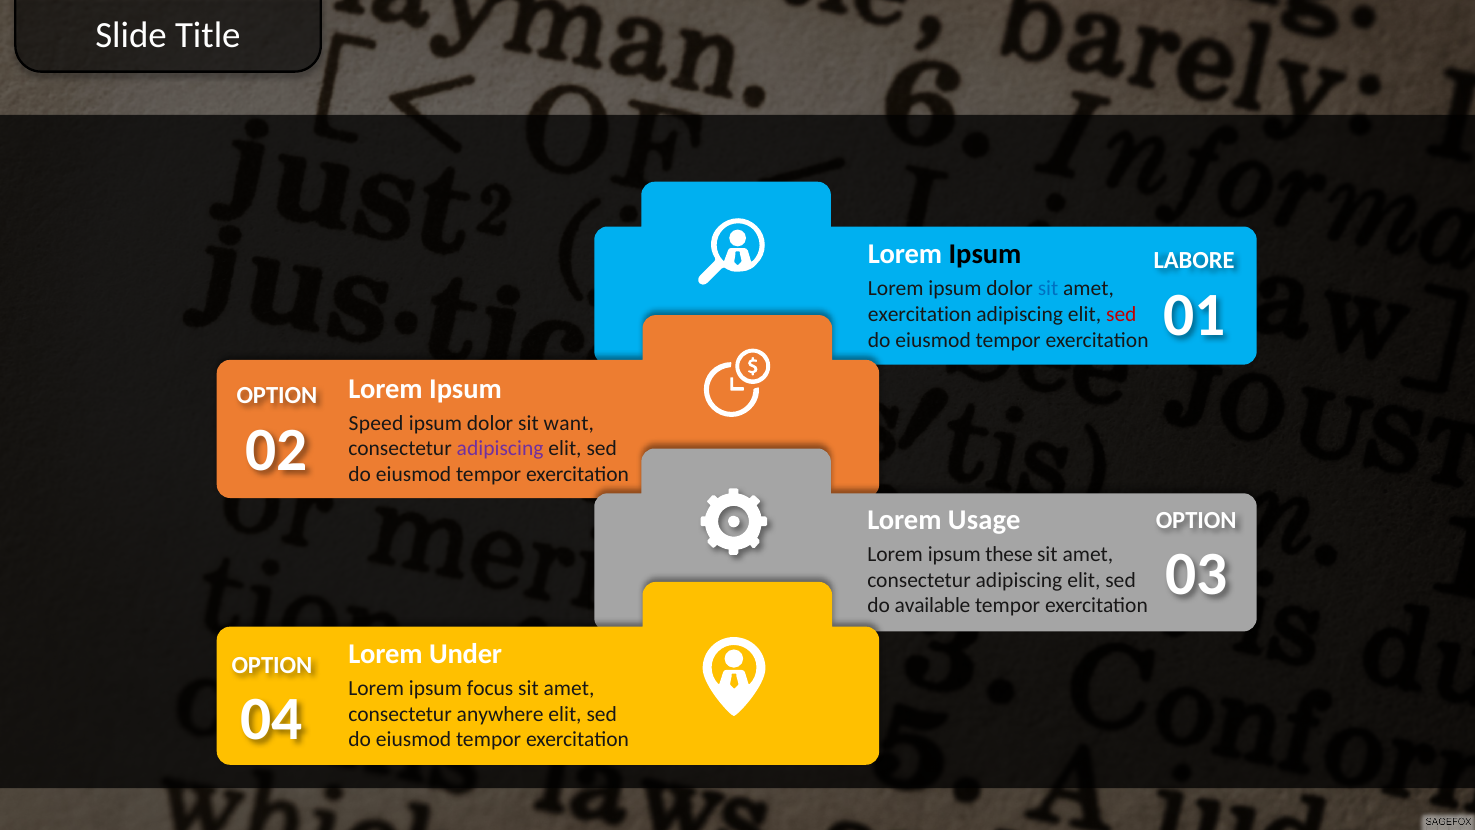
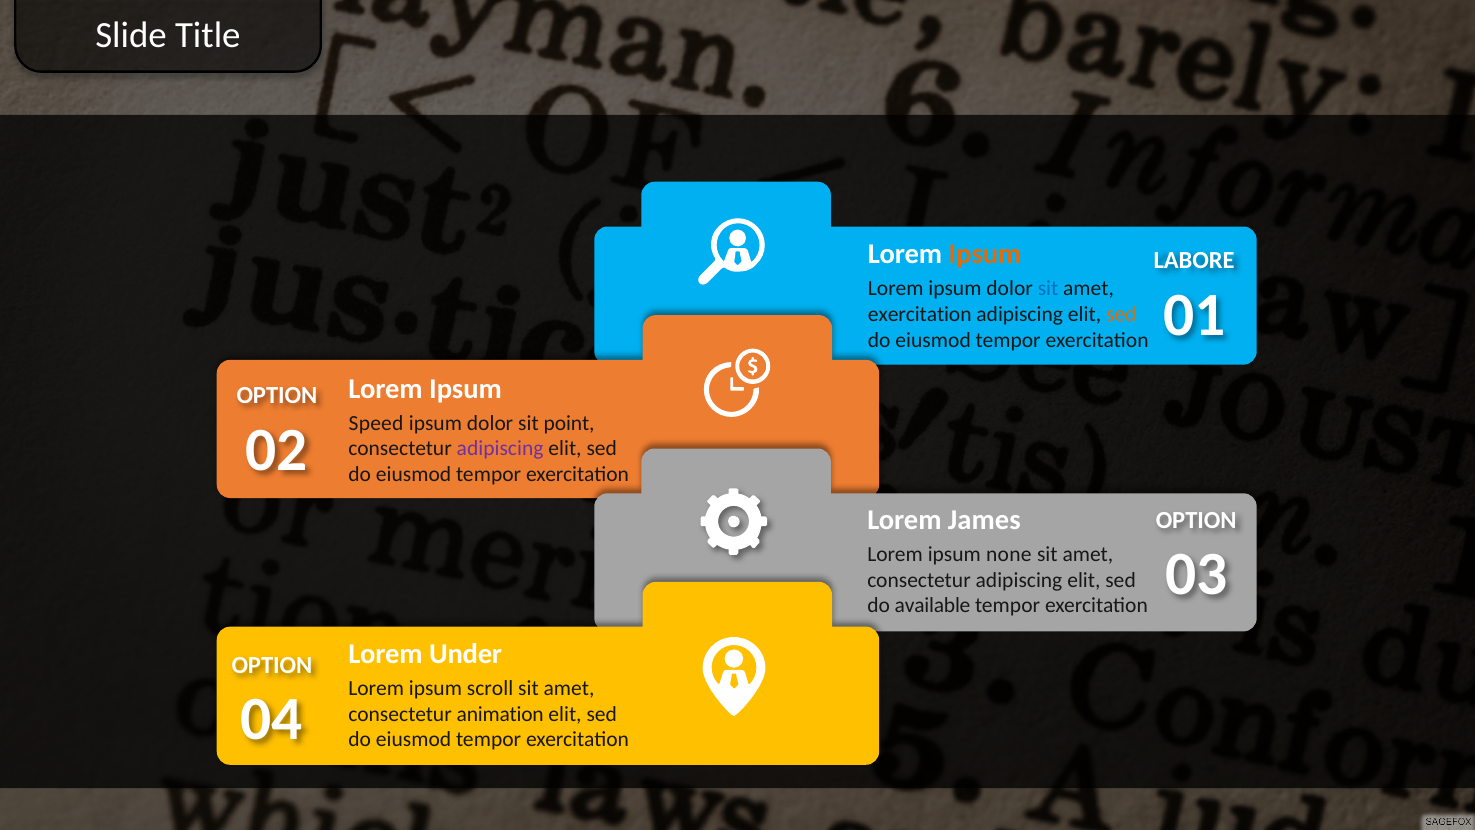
Ipsum at (985, 254) colour: black -> orange
sed at (1121, 314) colour: red -> orange
want: want -> point
Usage: Usage -> James
these: these -> none
focus: focus -> scroll
anywhere: anywhere -> animation
